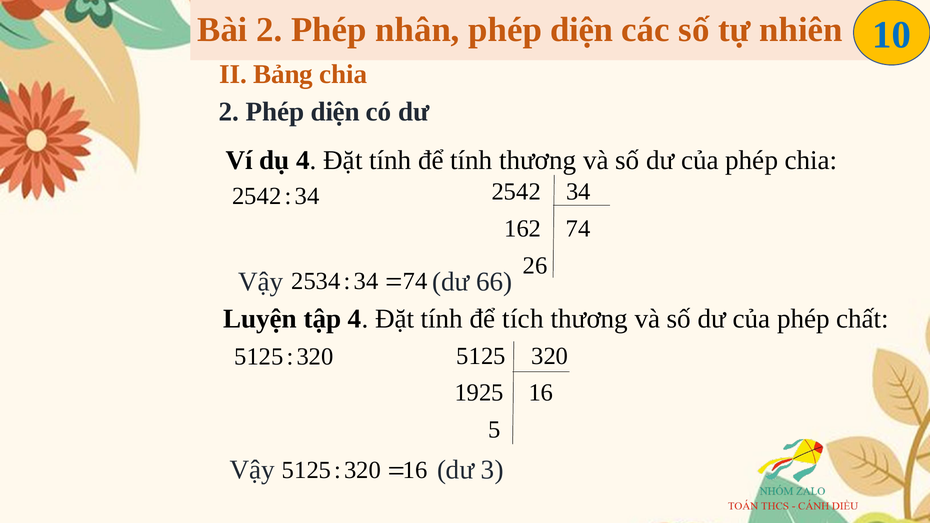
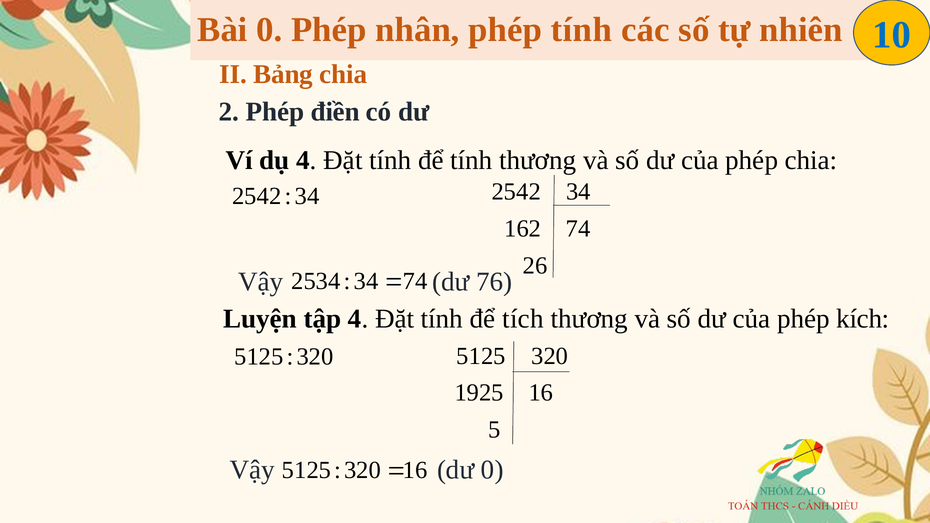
Bài 2: 2 -> 0
nhân phép diện: diện -> tính
2 Phép diện: diện -> điền
66: 66 -> 76
chất: chất -> kích
dư 3: 3 -> 0
